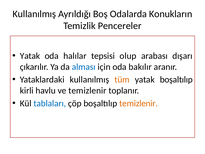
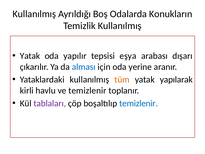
Temizlik Pencereler: Pencereler -> Kullanılmış
halılar: halılar -> yapılır
olup: olup -> eşya
bakılır: bakılır -> yerine
yatak boşaltılıp: boşaltılıp -> yapılarak
tablaları colour: blue -> purple
temizlenir at (139, 103) colour: orange -> blue
